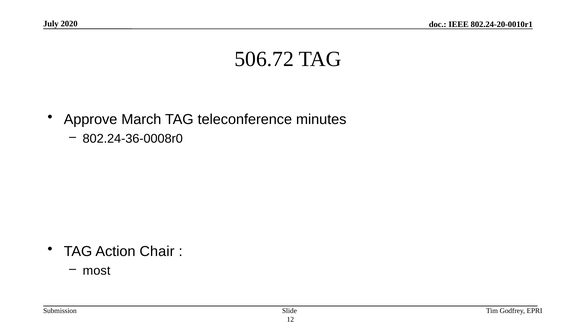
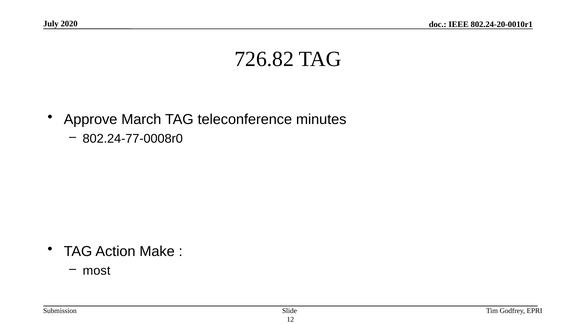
506.72: 506.72 -> 726.82
802.24-36-0008r0: 802.24-36-0008r0 -> 802.24-77-0008r0
Chair: Chair -> Make
